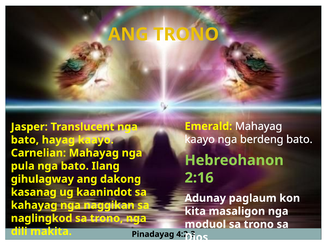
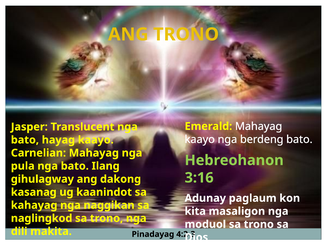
2:16: 2:16 -> 3:16
